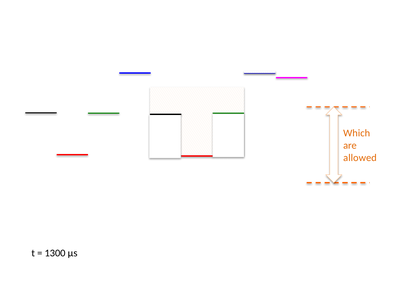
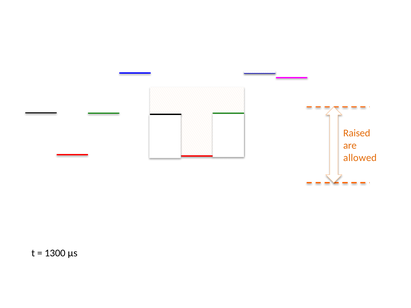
Which: Which -> Raised
